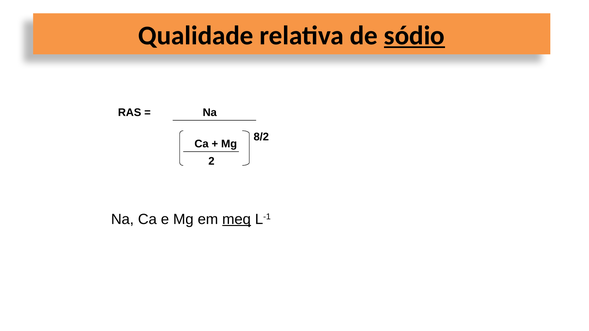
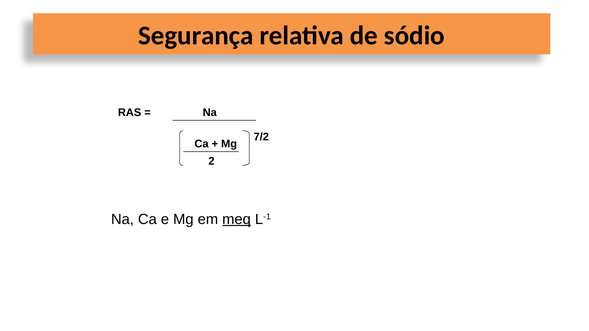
Qualidade: Qualidade -> Segurança
sódio underline: present -> none
8/2: 8/2 -> 7/2
